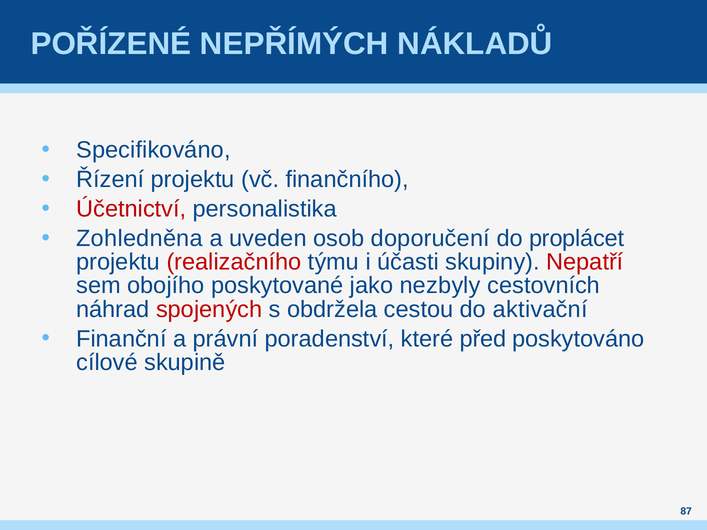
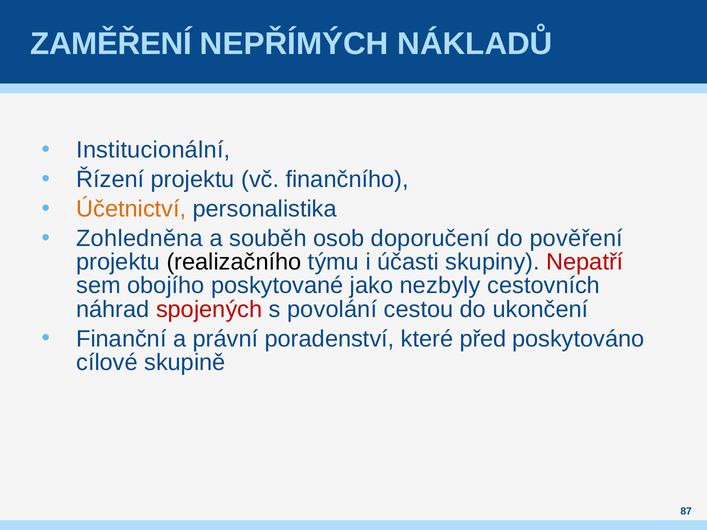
POŘÍZENÉ: POŘÍZENÉ -> ZAMĚŘENÍ
Specifikováno: Specifikováno -> Institucionální
Účetnictví colour: red -> orange
uveden: uveden -> souběh
proplácet: proplácet -> pověření
realizačního colour: red -> black
obdržela: obdržela -> povolání
aktivační: aktivační -> ukončení
